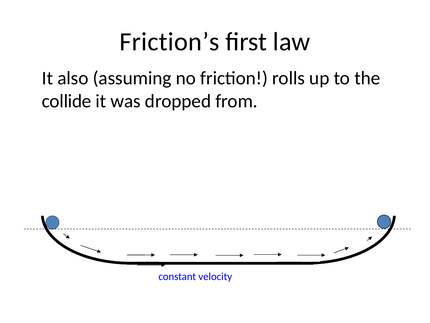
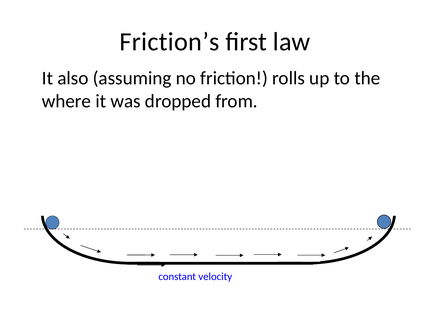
collide: collide -> where
